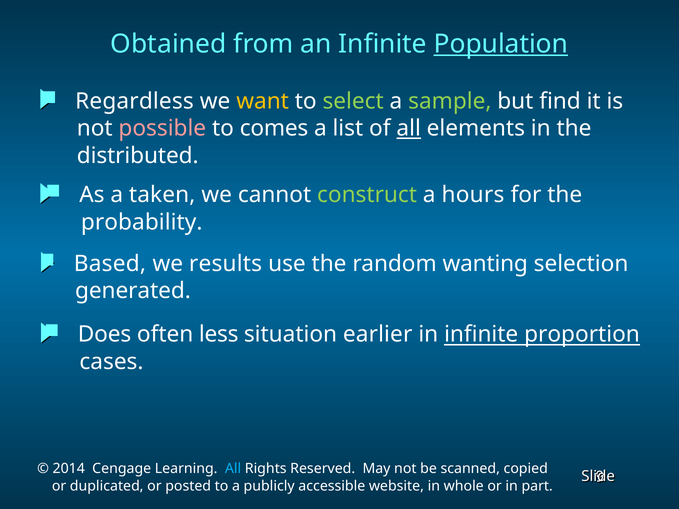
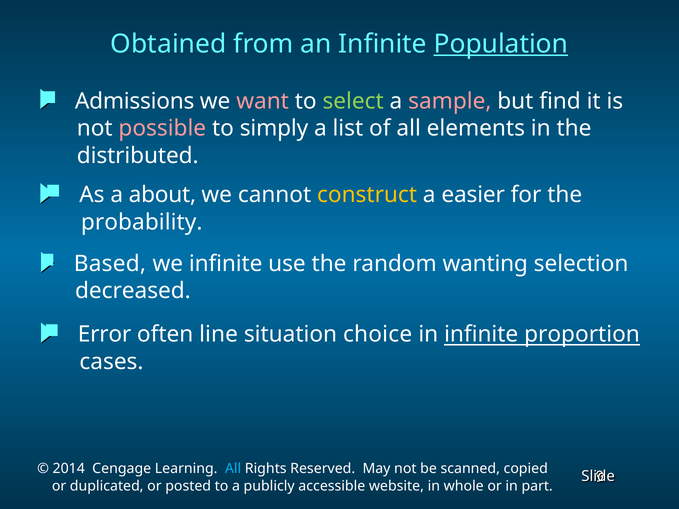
Regardless: Regardless -> Admissions
want colour: yellow -> pink
sample colour: light green -> pink
comes: comes -> simply
all at (409, 128) underline: present -> none
taken: taken -> about
construct colour: light green -> yellow
hours: hours -> easier
we results: results -> infinite
generated: generated -> decreased
Does: Does -> Error
less: less -> line
earlier: earlier -> choice
